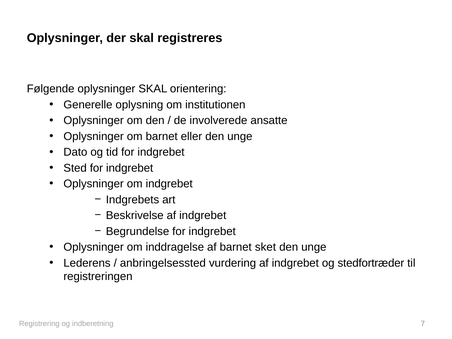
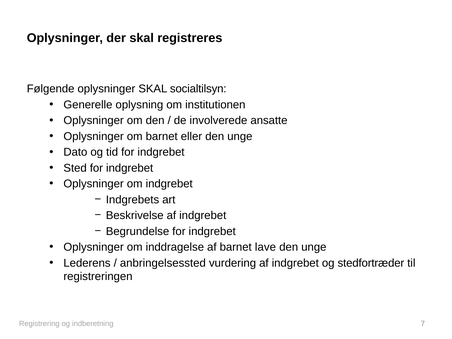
orientering: orientering -> socialtilsyn
sket: sket -> lave
